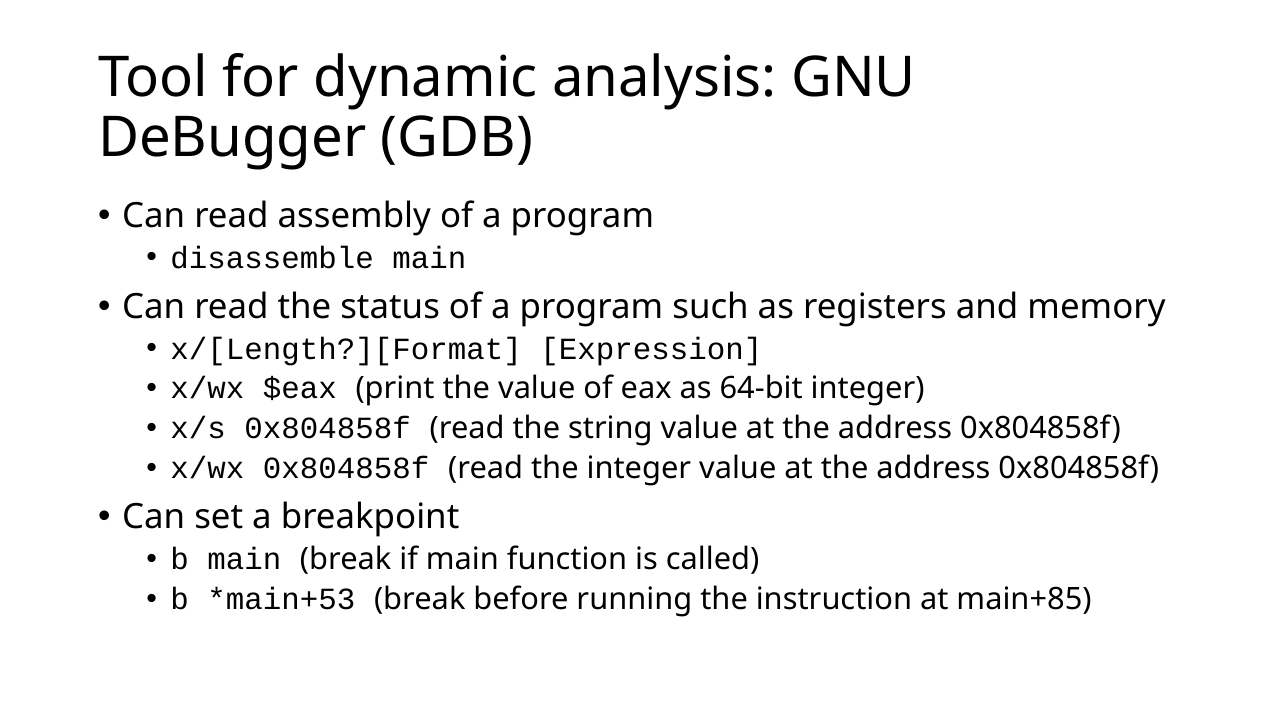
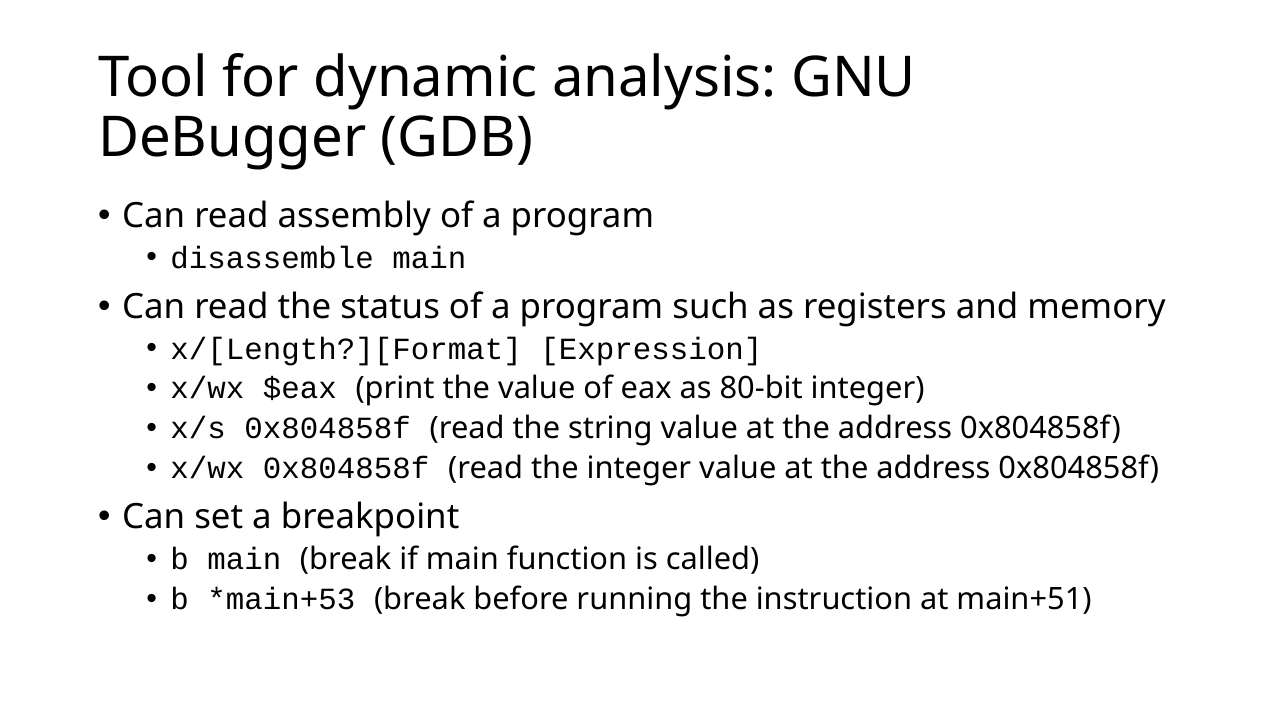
64-bit: 64-bit -> 80-bit
main+85: main+85 -> main+51
